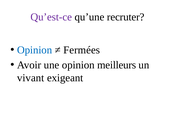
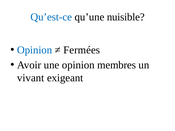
Qu’est-ce colour: purple -> blue
recruter: recruter -> nuisible
meilleurs: meilleurs -> membres
